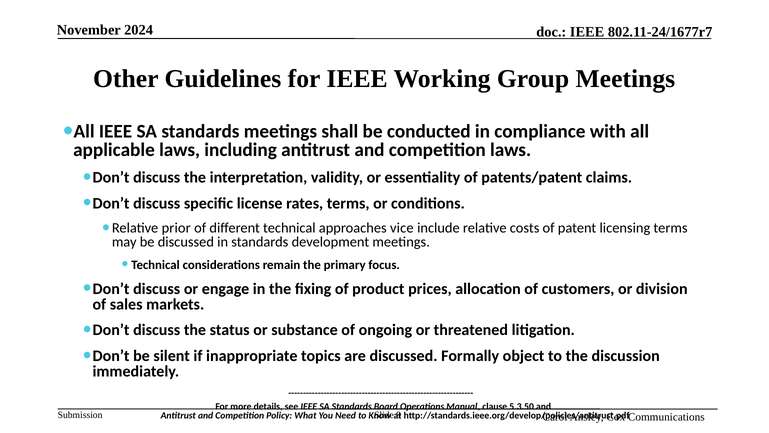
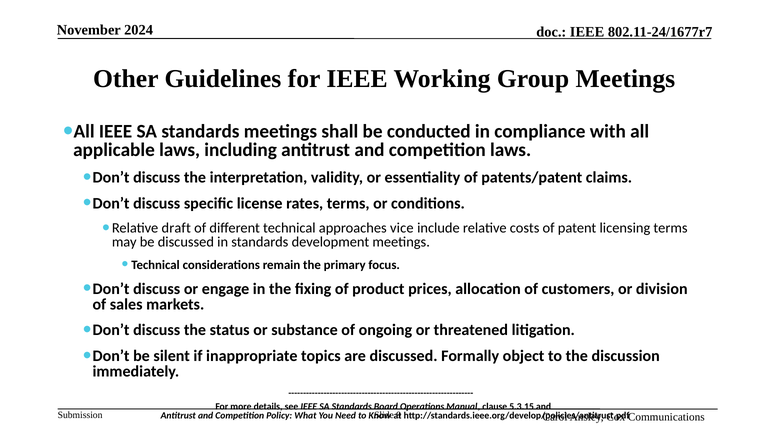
prior: prior -> draft
5.3.50: 5.3.50 -> 5.3.15
